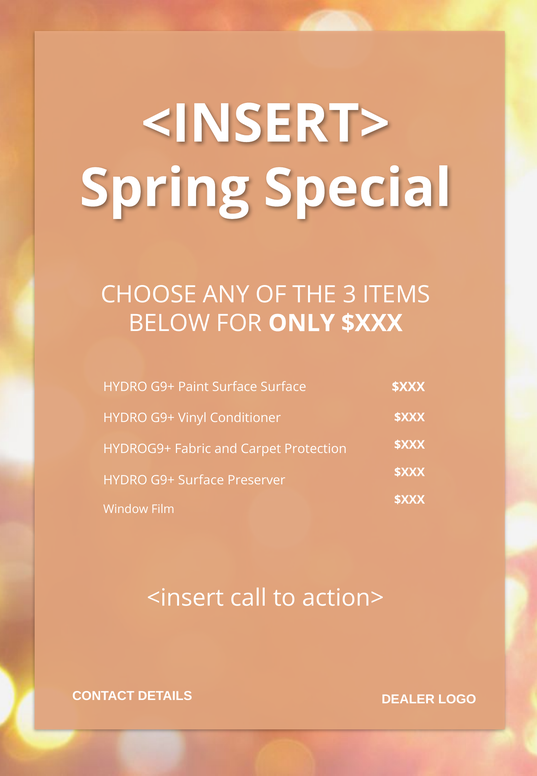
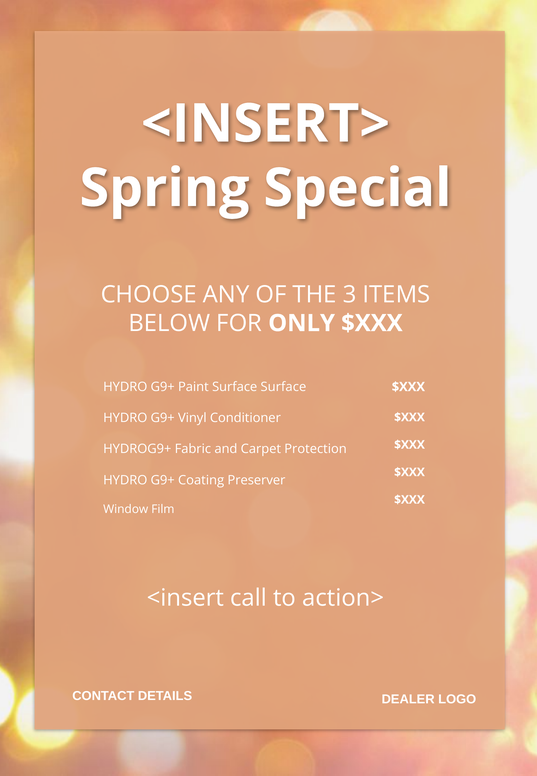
G9+ Surface: Surface -> Coating
